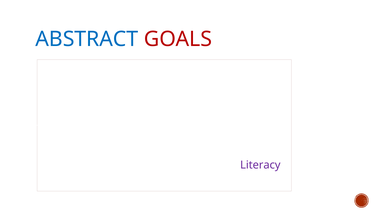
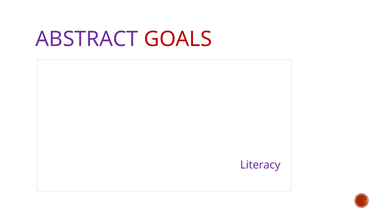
ABSTRACT colour: blue -> purple
